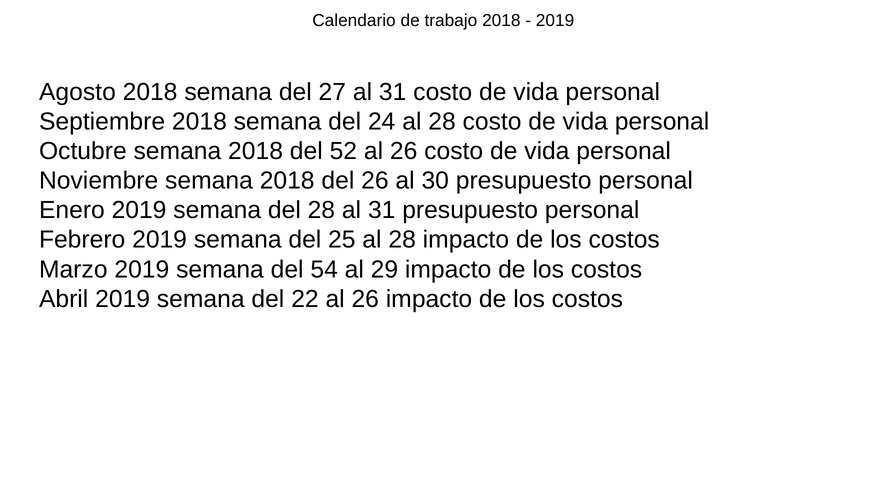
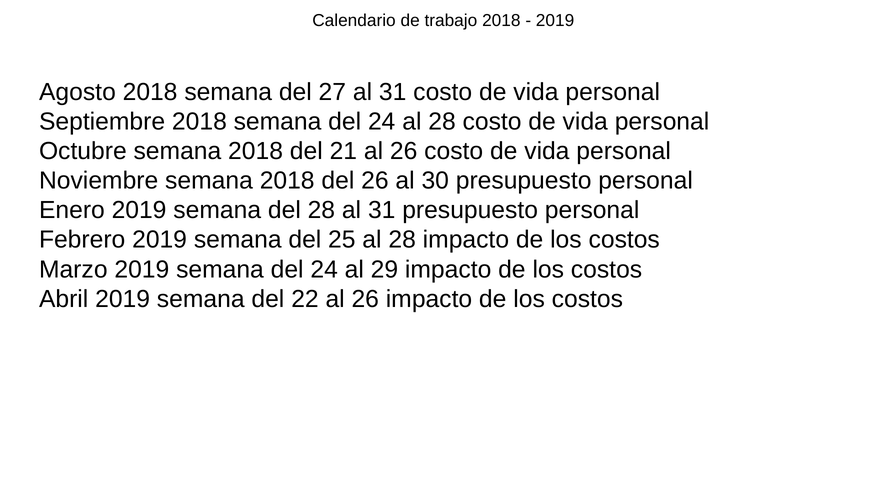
52: 52 -> 21
2019 semana del 54: 54 -> 24
